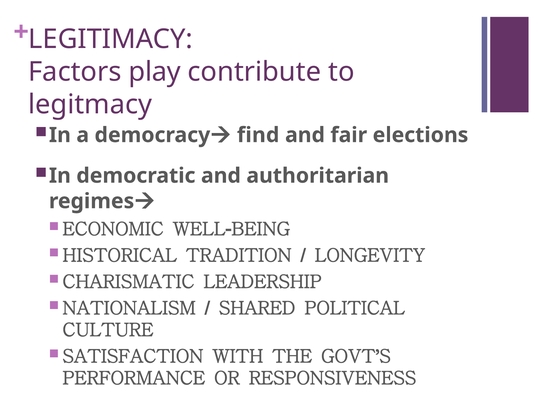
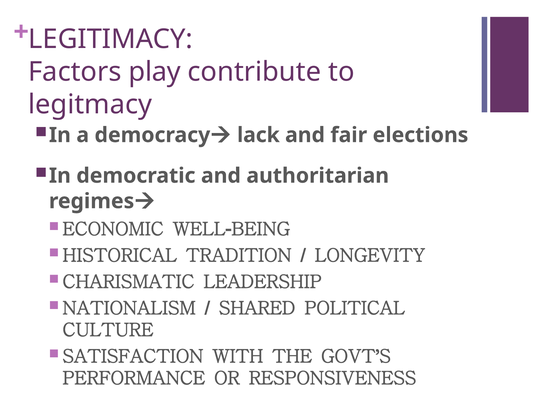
find: find -> lack
